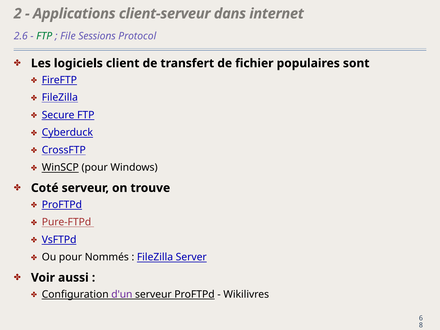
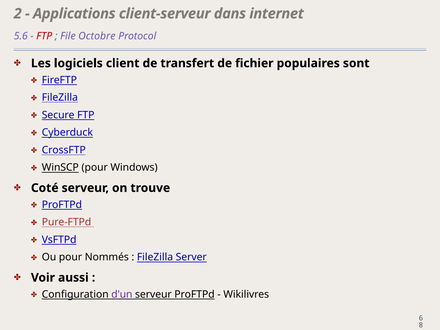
2.6: 2.6 -> 5.6
FTP at (44, 36) colour: green -> red
Sessions: Sessions -> Octobre
